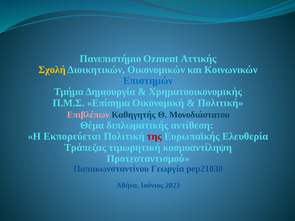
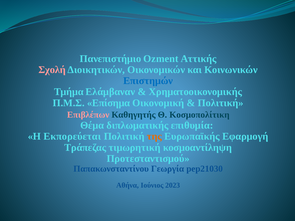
Σχολή colour: yellow -> pink
Δημιουργία: Δημιουργία -> Ελάμβαναν
Μονοδιάστατου: Μονοδιάστατου -> Κοσμοπολίτικη
αντίθεση: αντίθεση -> επιθυμία
της colour: red -> orange
Ελευθερία: Ελευθερία -> Εφαρμογή
